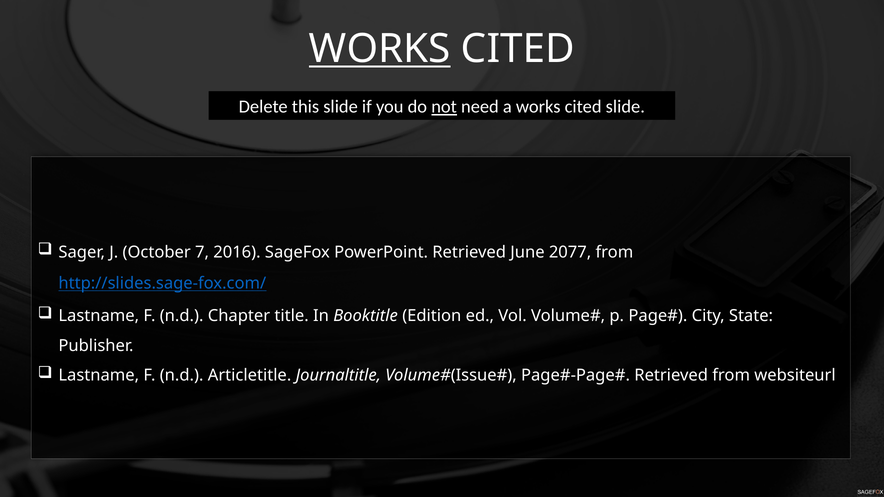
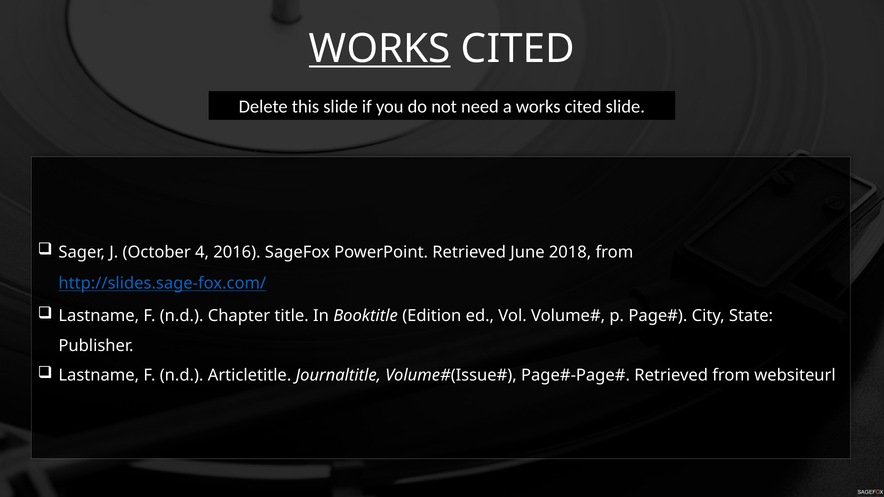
not underline: present -> none
7: 7 -> 4
2077: 2077 -> 2018
